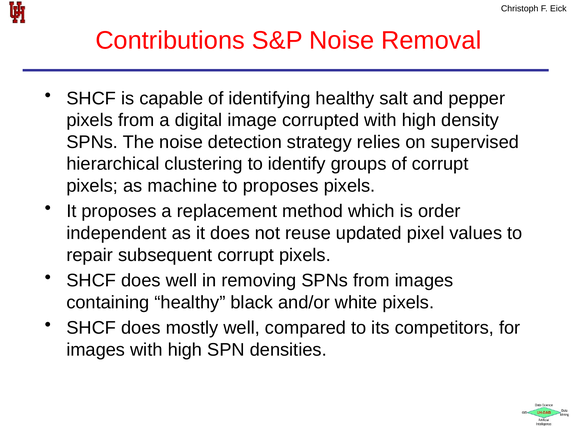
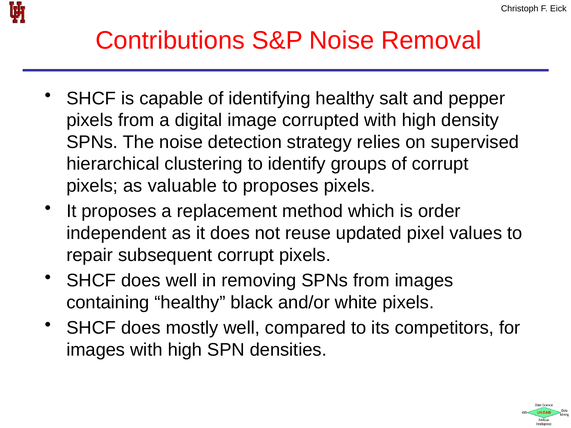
machine: machine -> valuable
